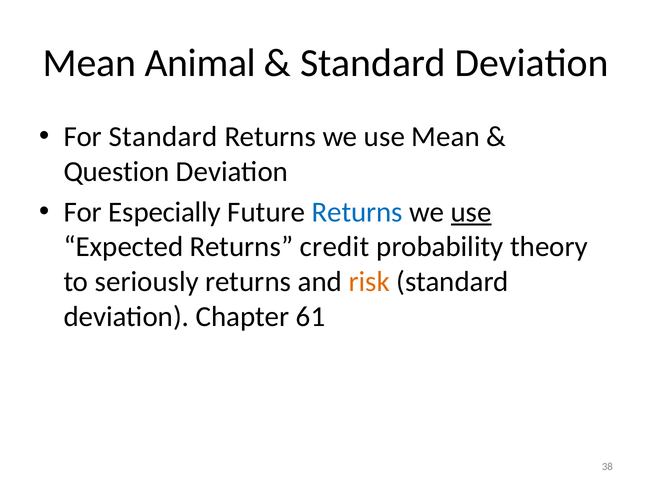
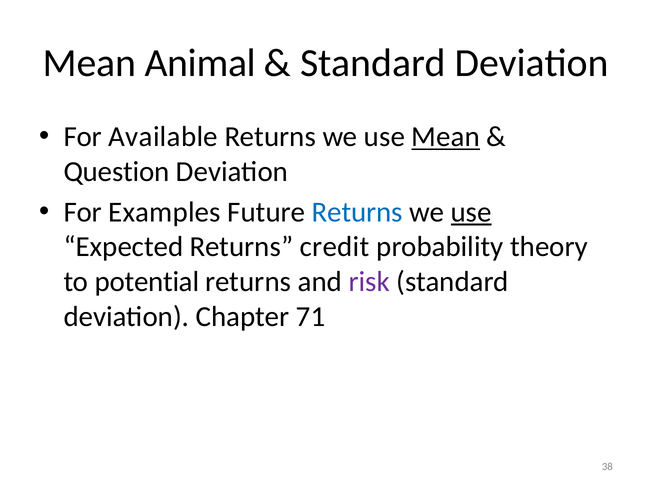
For Standard: Standard -> Available
Mean at (446, 137) underline: none -> present
Especially: Especially -> Examples
seriously: seriously -> potential
risk colour: orange -> purple
61: 61 -> 71
